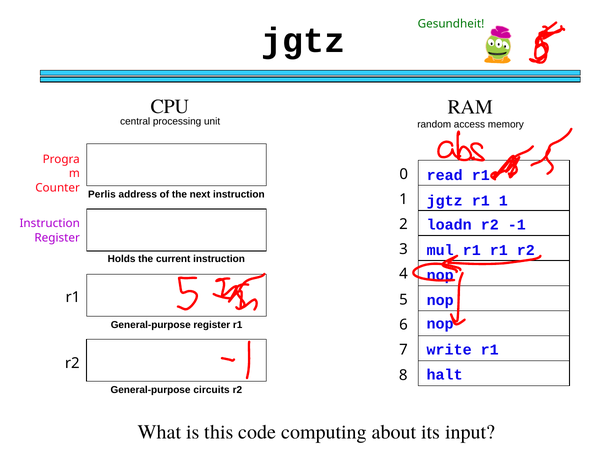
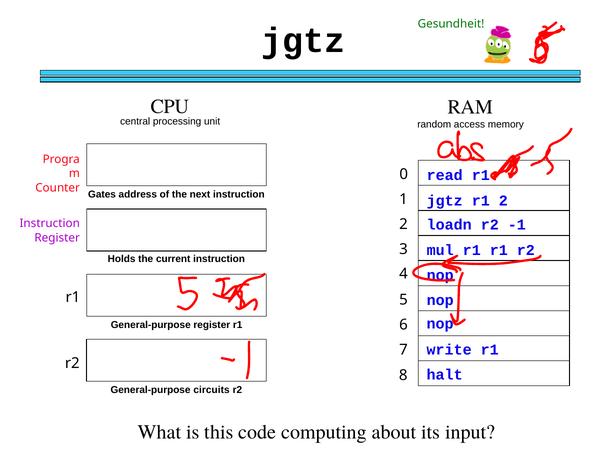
Perlis: Perlis -> Gates
r1 1: 1 -> 2
